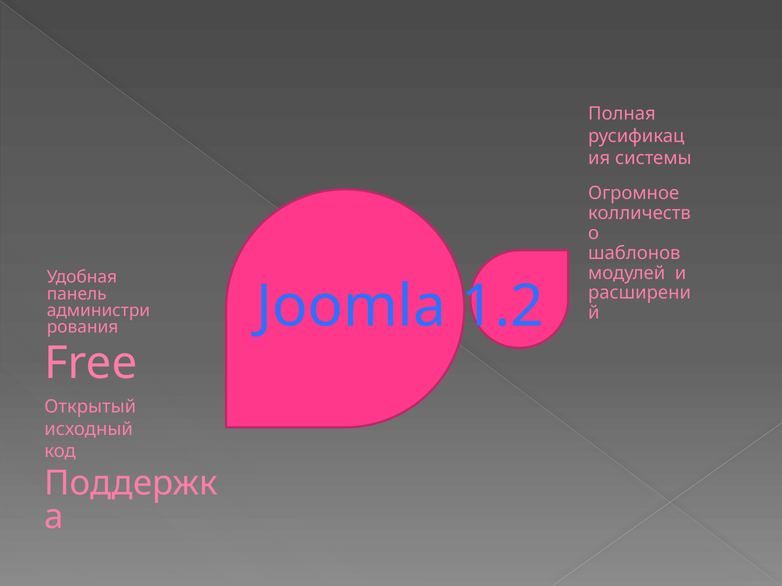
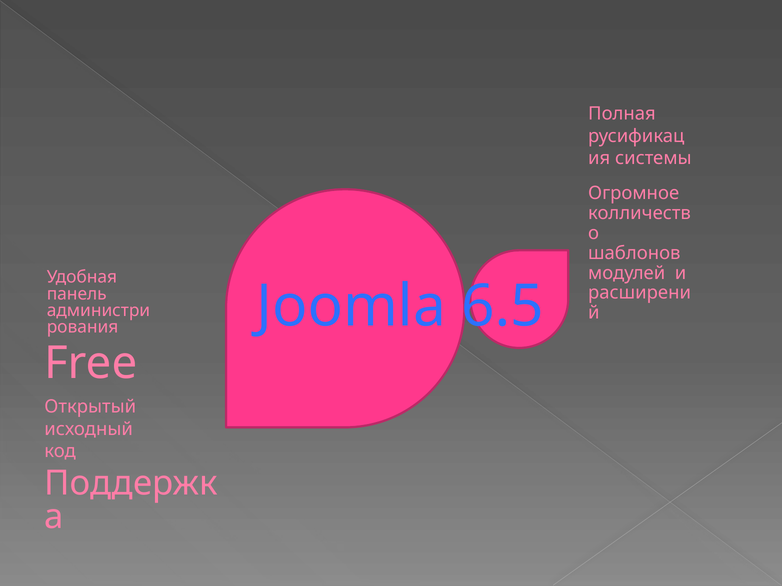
1.2: 1.2 -> 6.5
